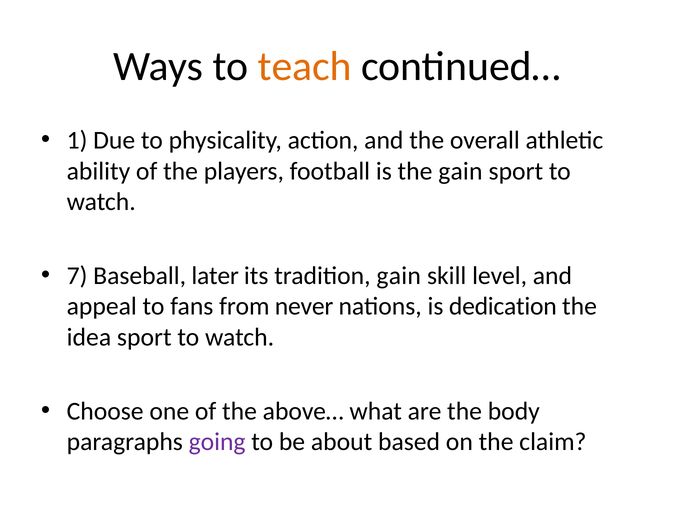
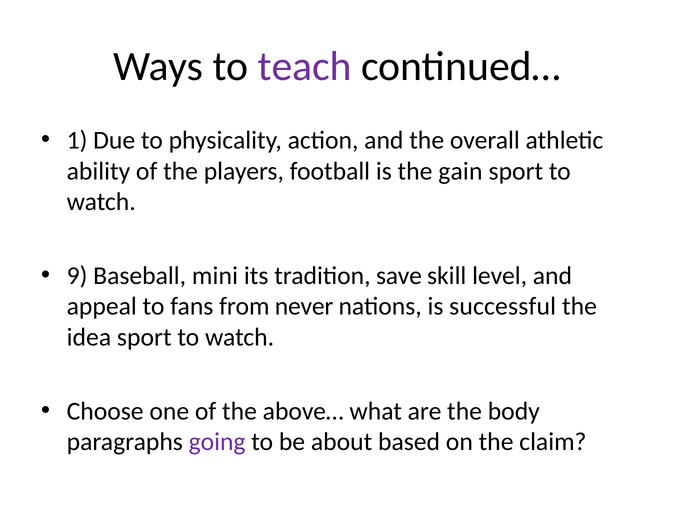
teach colour: orange -> purple
7: 7 -> 9
later: later -> mini
tradition gain: gain -> save
dedication: dedication -> successful
